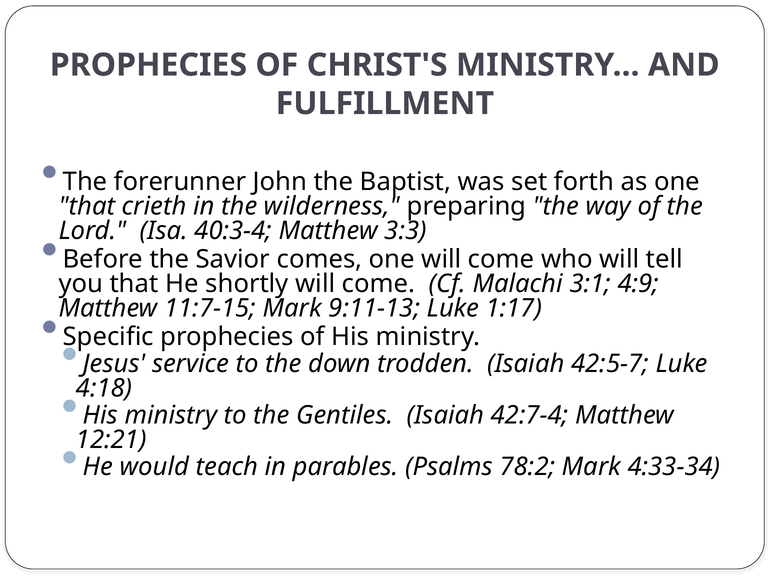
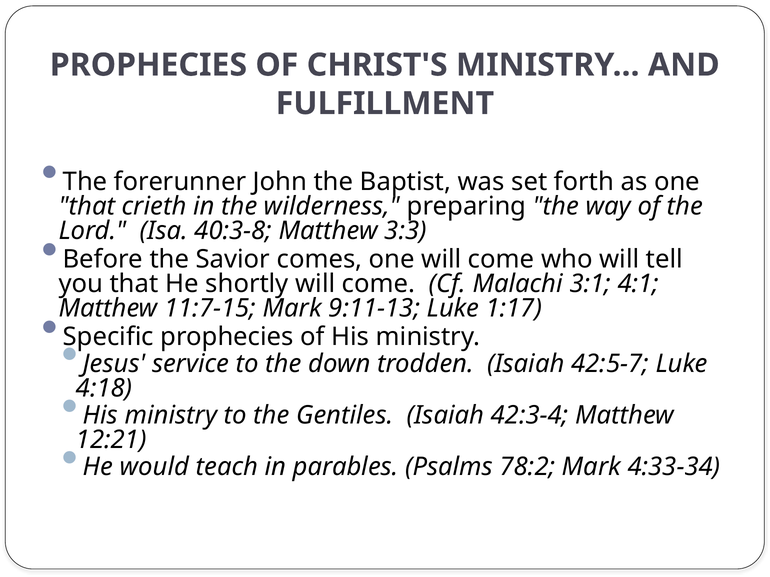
40:3-4: 40:3-4 -> 40:3-8
4:9: 4:9 -> 4:1
42:7-4: 42:7-4 -> 42:3-4
